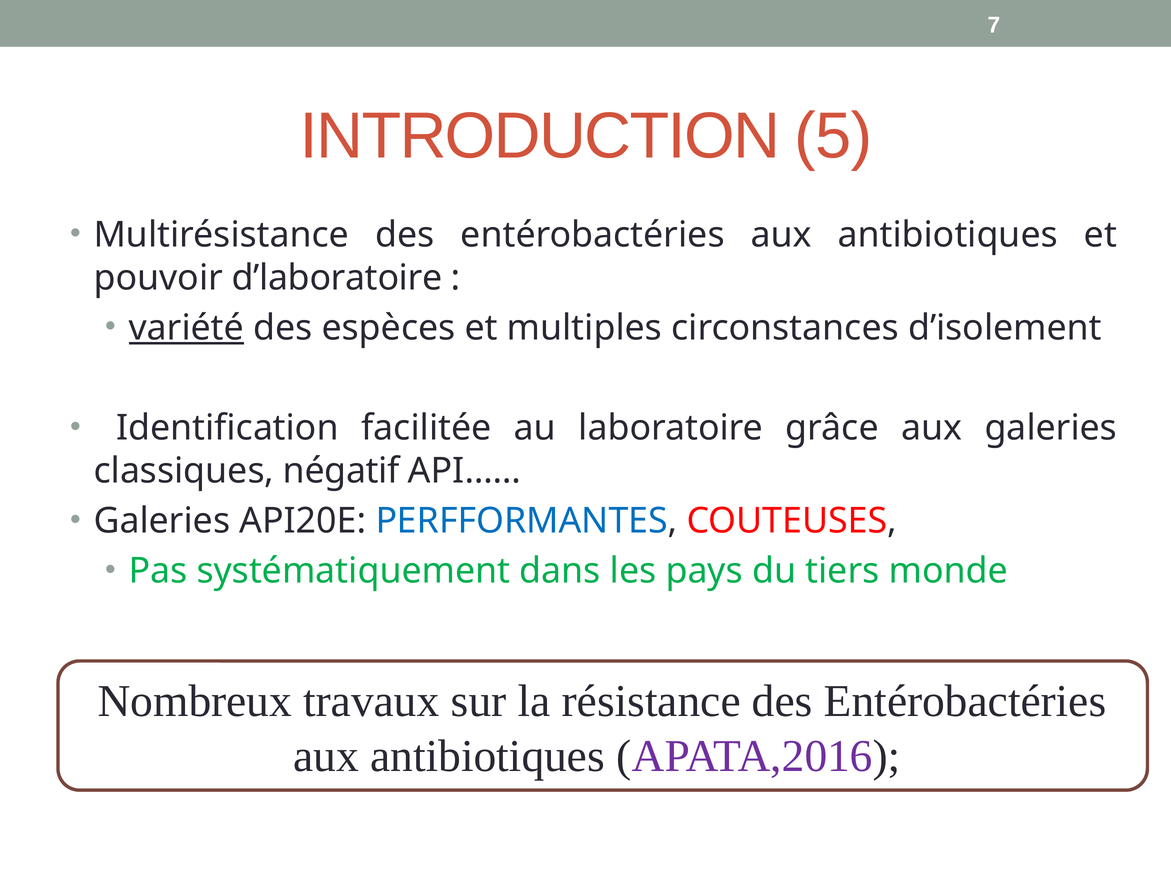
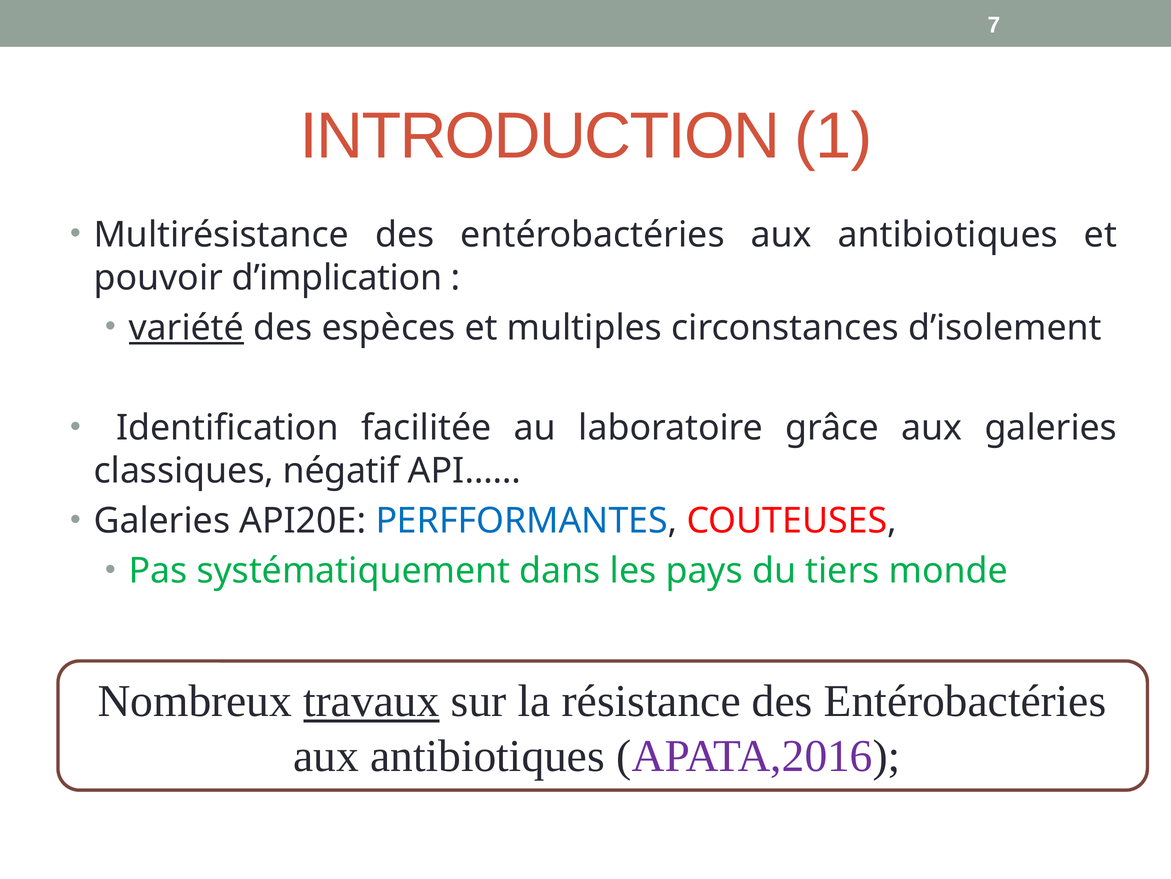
5: 5 -> 1
d’laboratoire: d’laboratoire -> d’implication
travaux underline: none -> present
